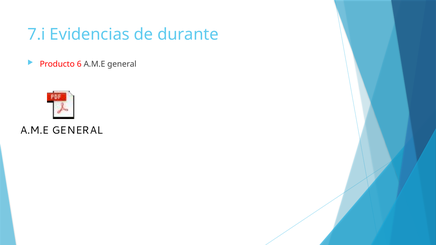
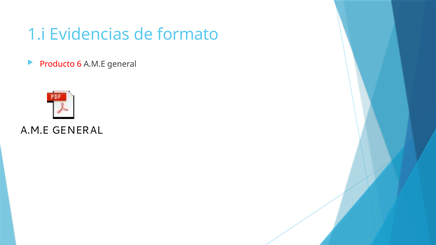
7.i: 7.i -> 1.i
durante: durante -> formato
